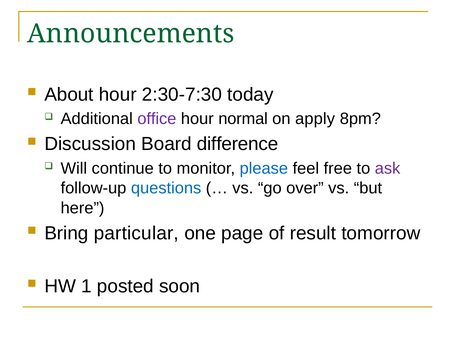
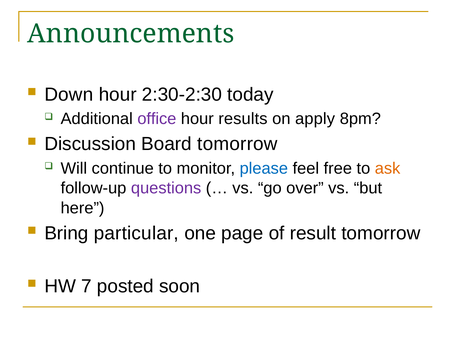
About: About -> Down
2:30-7:30: 2:30-7:30 -> 2:30-2:30
normal: normal -> results
Board difference: difference -> tomorrow
ask colour: purple -> orange
questions colour: blue -> purple
1: 1 -> 7
